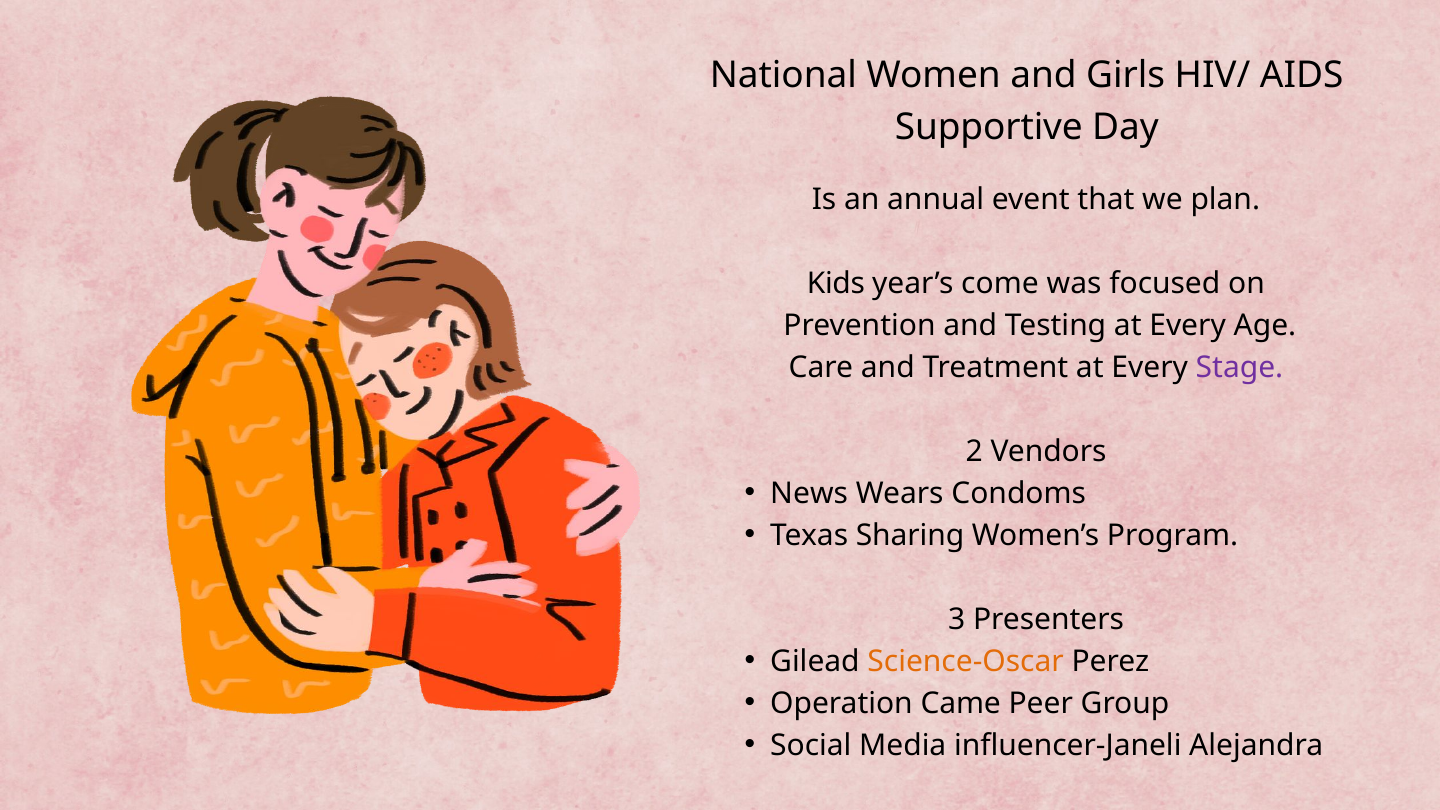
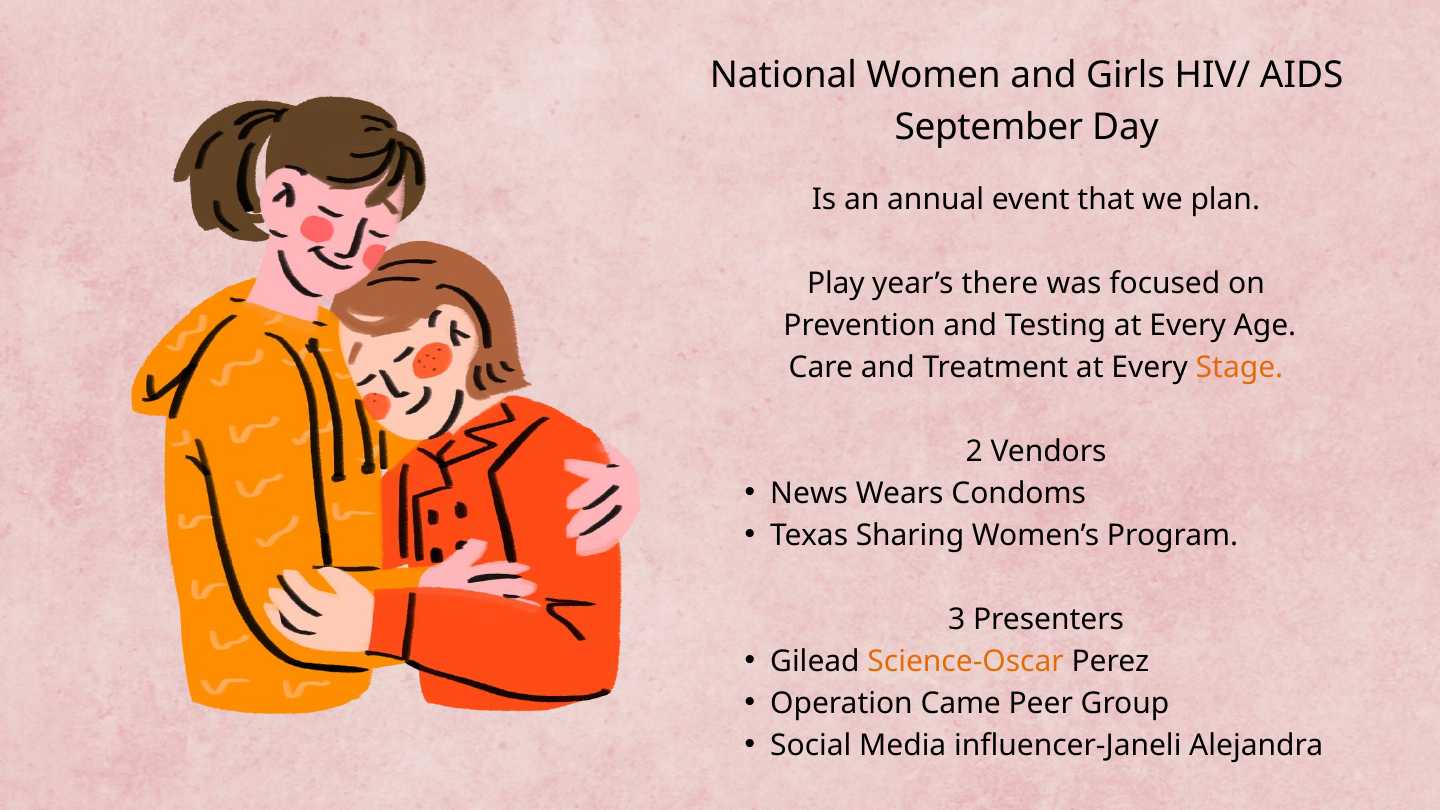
Supportive: Supportive -> September
Kids: Kids -> Play
come: come -> there
Stage colour: purple -> orange
